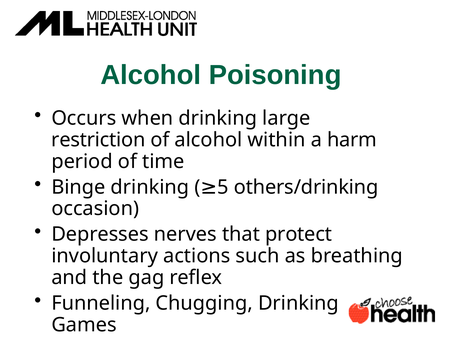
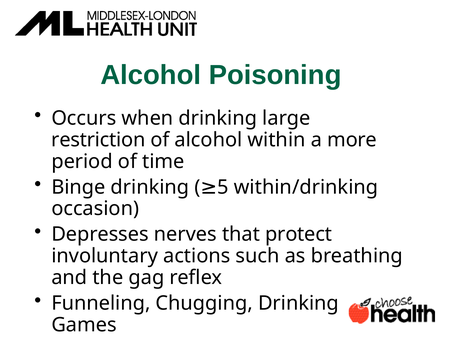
harm: harm -> more
others/drinking: others/drinking -> within/drinking
